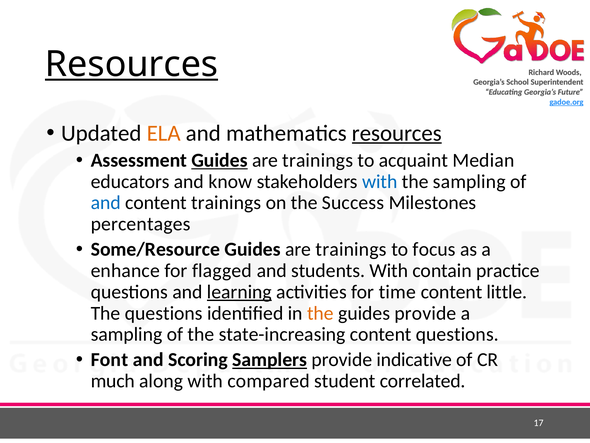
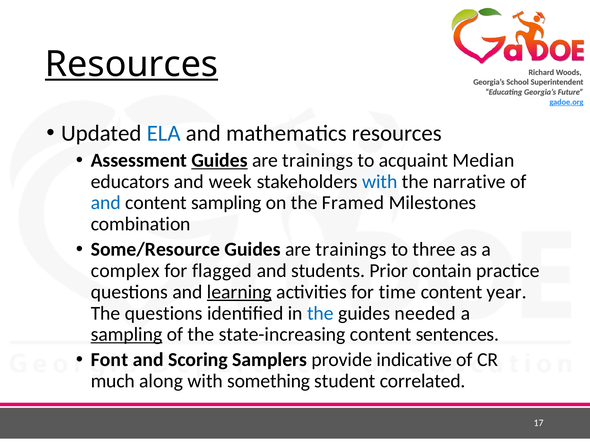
ELA colour: orange -> blue
resources at (397, 133) underline: present -> none
know: know -> week
the sampling: sampling -> narrative
content trainings: trainings -> sampling
Success: Success -> Framed
percentages: percentages -> combination
focus: focus -> three
enhance: enhance -> complex
students With: With -> Prior
little: little -> year
the at (320, 313) colour: orange -> blue
guides provide: provide -> needed
sampling at (127, 334) underline: none -> present
content questions: questions -> sentences
Samplers underline: present -> none
compared: compared -> something
